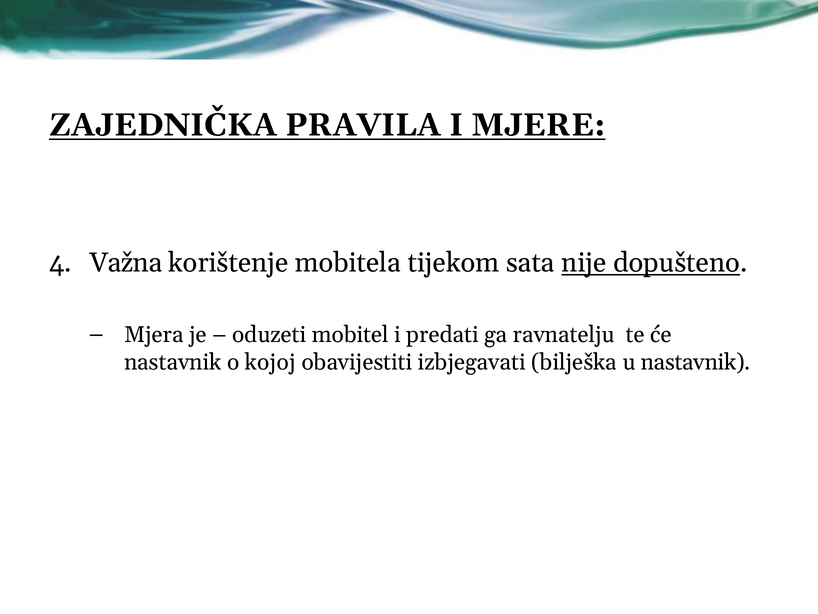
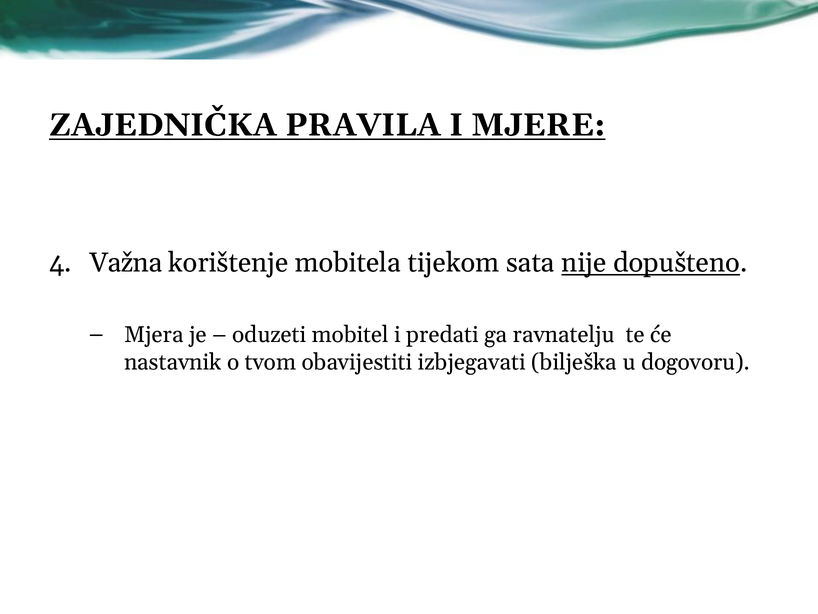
kojoj: kojoj -> tvom
u nastavnik: nastavnik -> dogovoru
